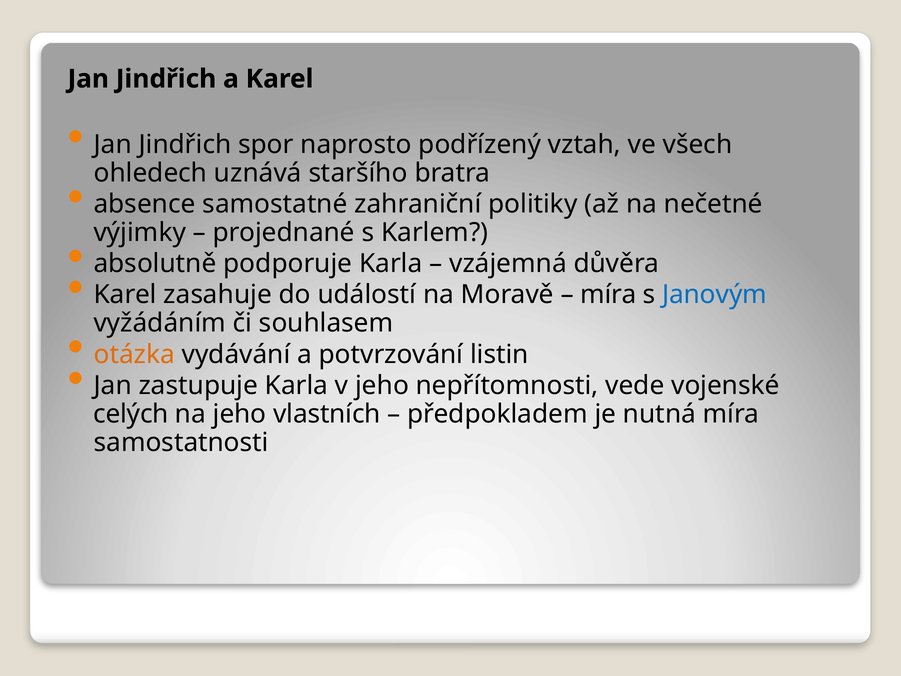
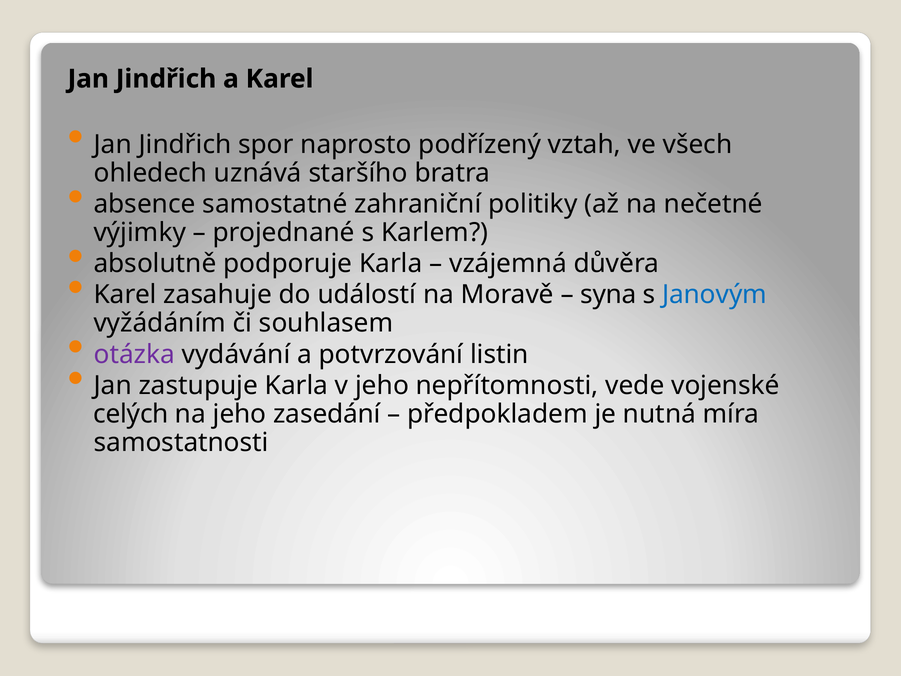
míra at (608, 295): míra -> syna
otázka colour: orange -> purple
vlastních: vlastních -> zasedání
